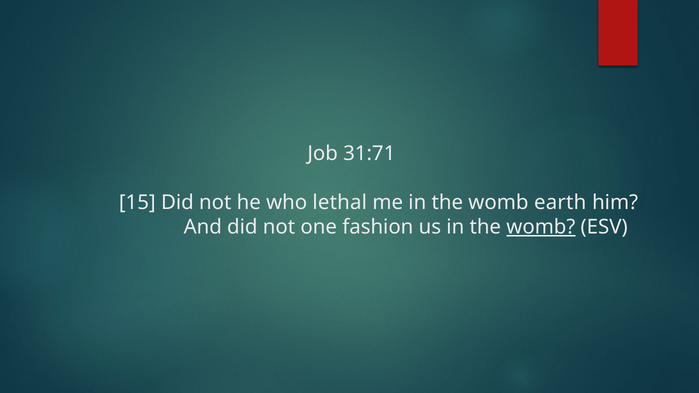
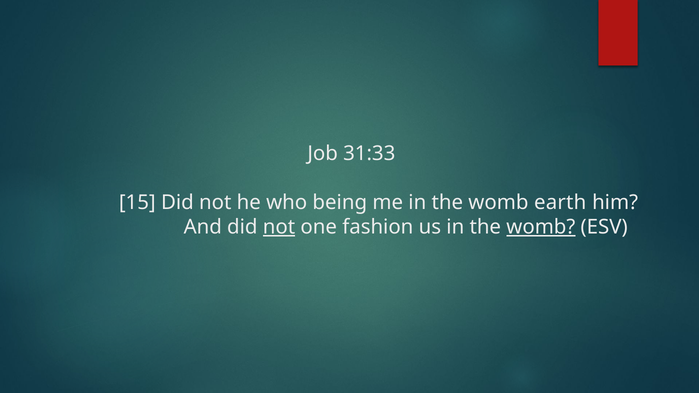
31:71: 31:71 -> 31:33
lethal: lethal -> being
not at (279, 227) underline: none -> present
